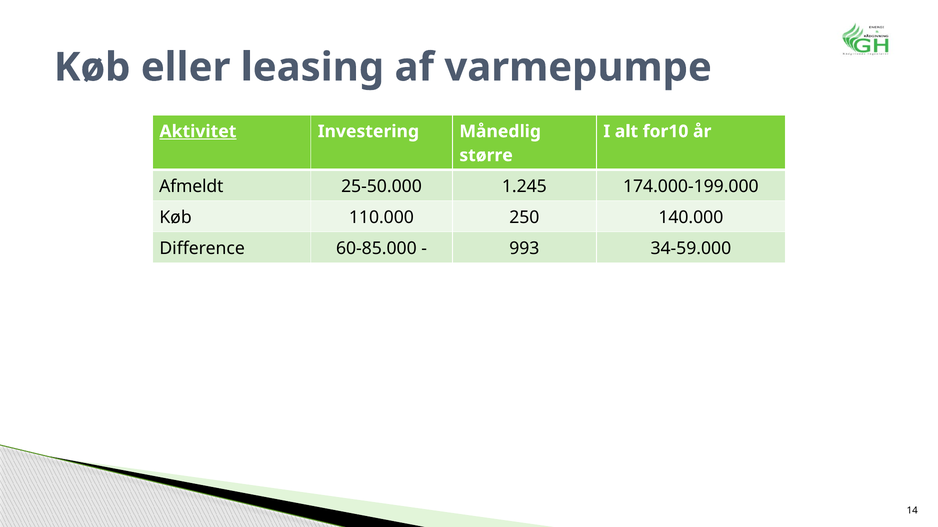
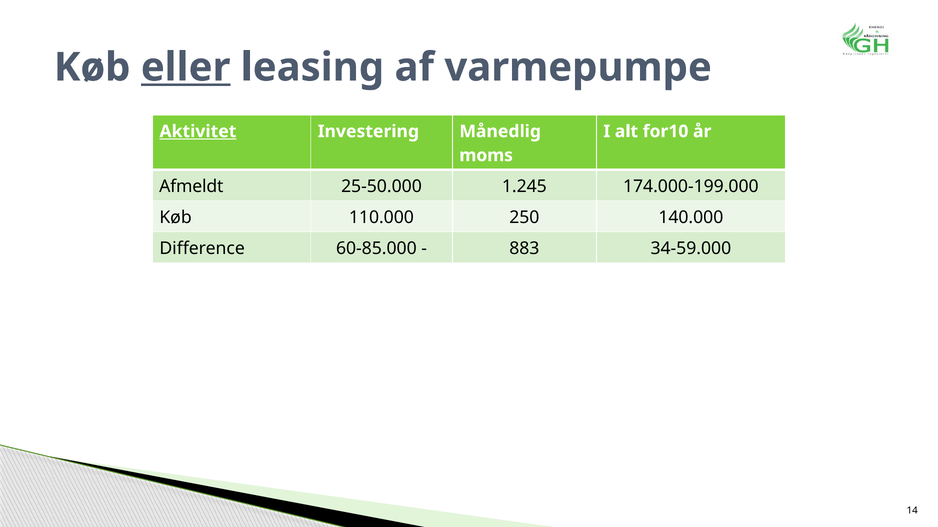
eller underline: none -> present
større: større -> moms
993: 993 -> 883
